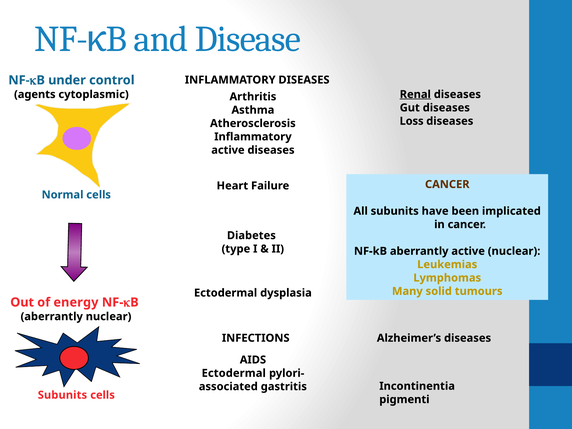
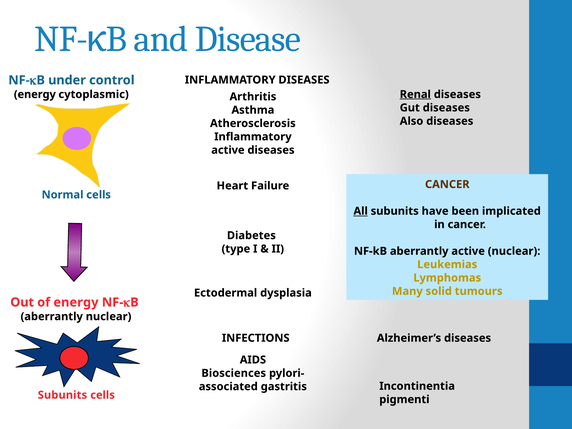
agents at (35, 94): agents -> energy
Loss: Loss -> Also
All underline: none -> present
Ectodermal at (234, 373): Ectodermal -> Biosciences
